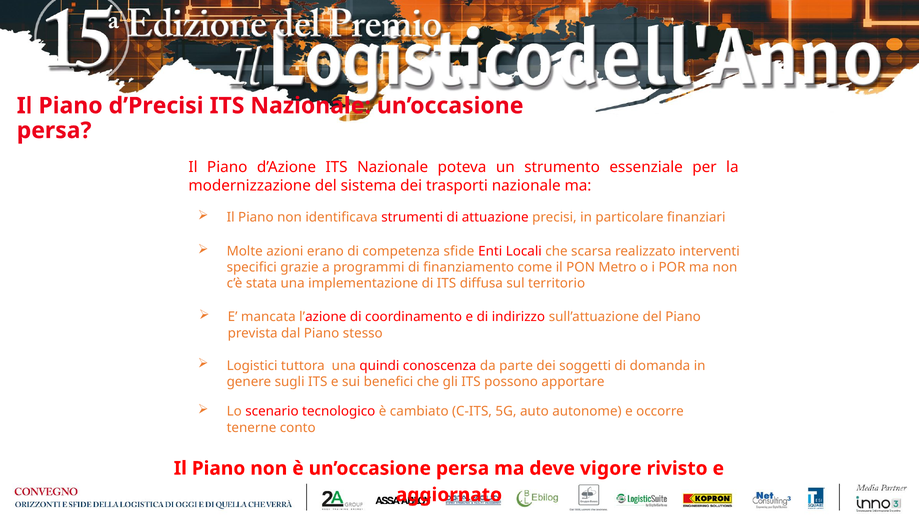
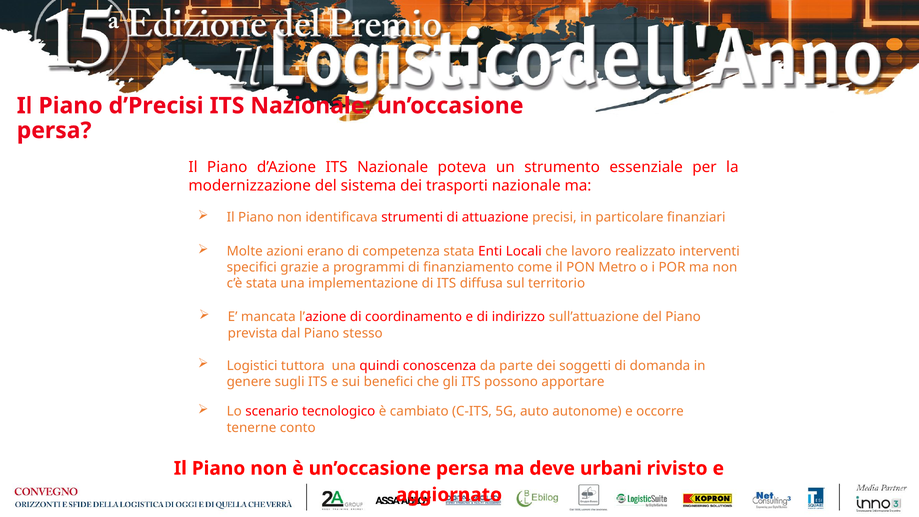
competenza sfide: sfide -> stata
scarsa: scarsa -> lavoro
vigore: vigore -> urbani
